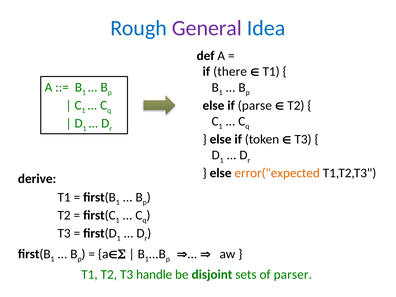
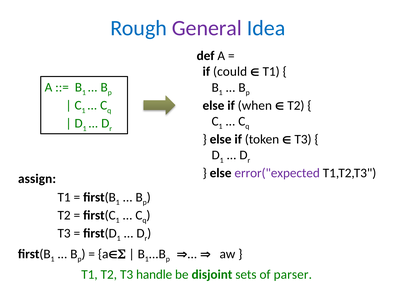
there: there -> could
parse: parse -> when
error("expected colour: orange -> purple
derive: derive -> assign
